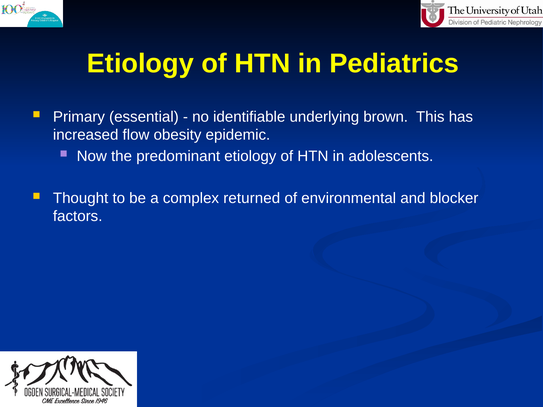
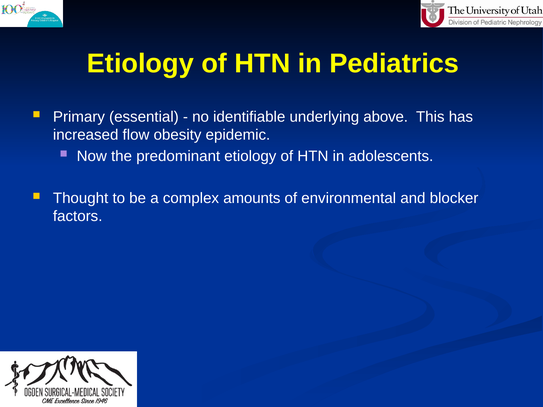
brown: brown -> above
returned: returned -> amounts
